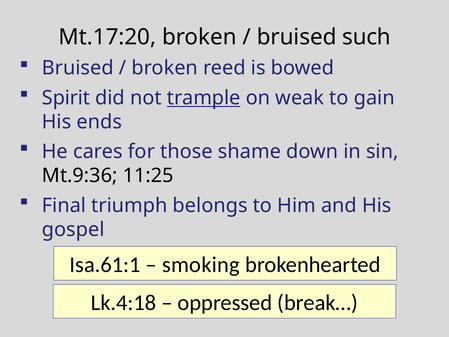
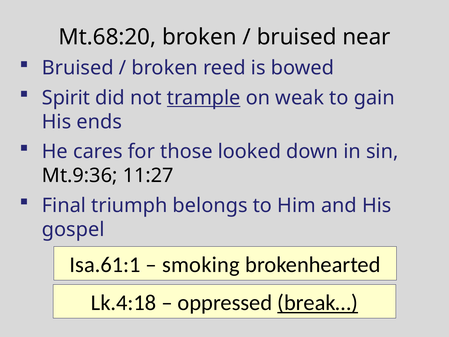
Mt.17:20: Mt.17:20 -> Mt.68:20
such: such -> near
shame: shame -> looked
11:25: 11:25 -> 11:27
break… underline: none -> present
